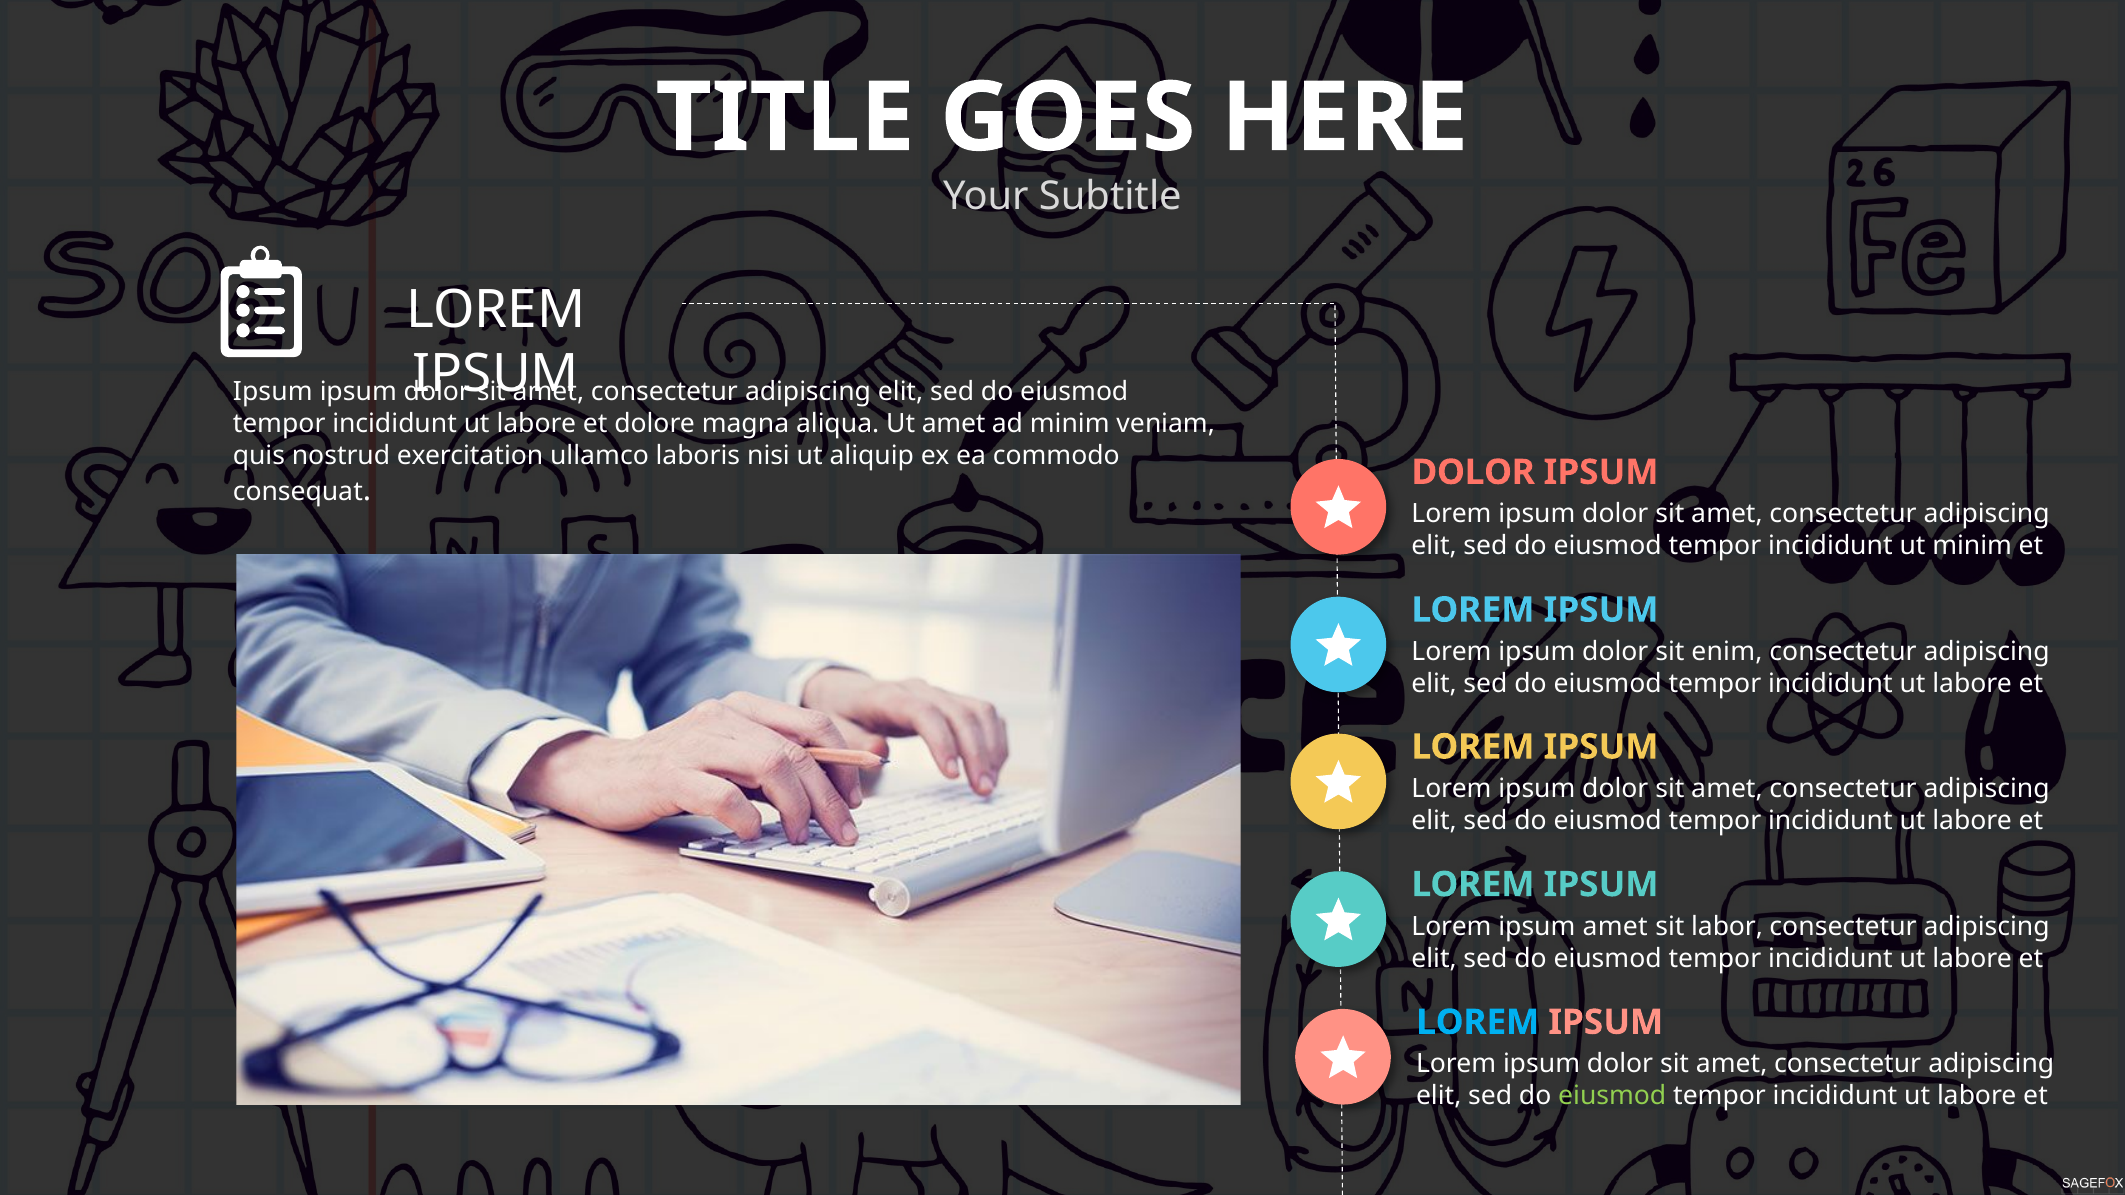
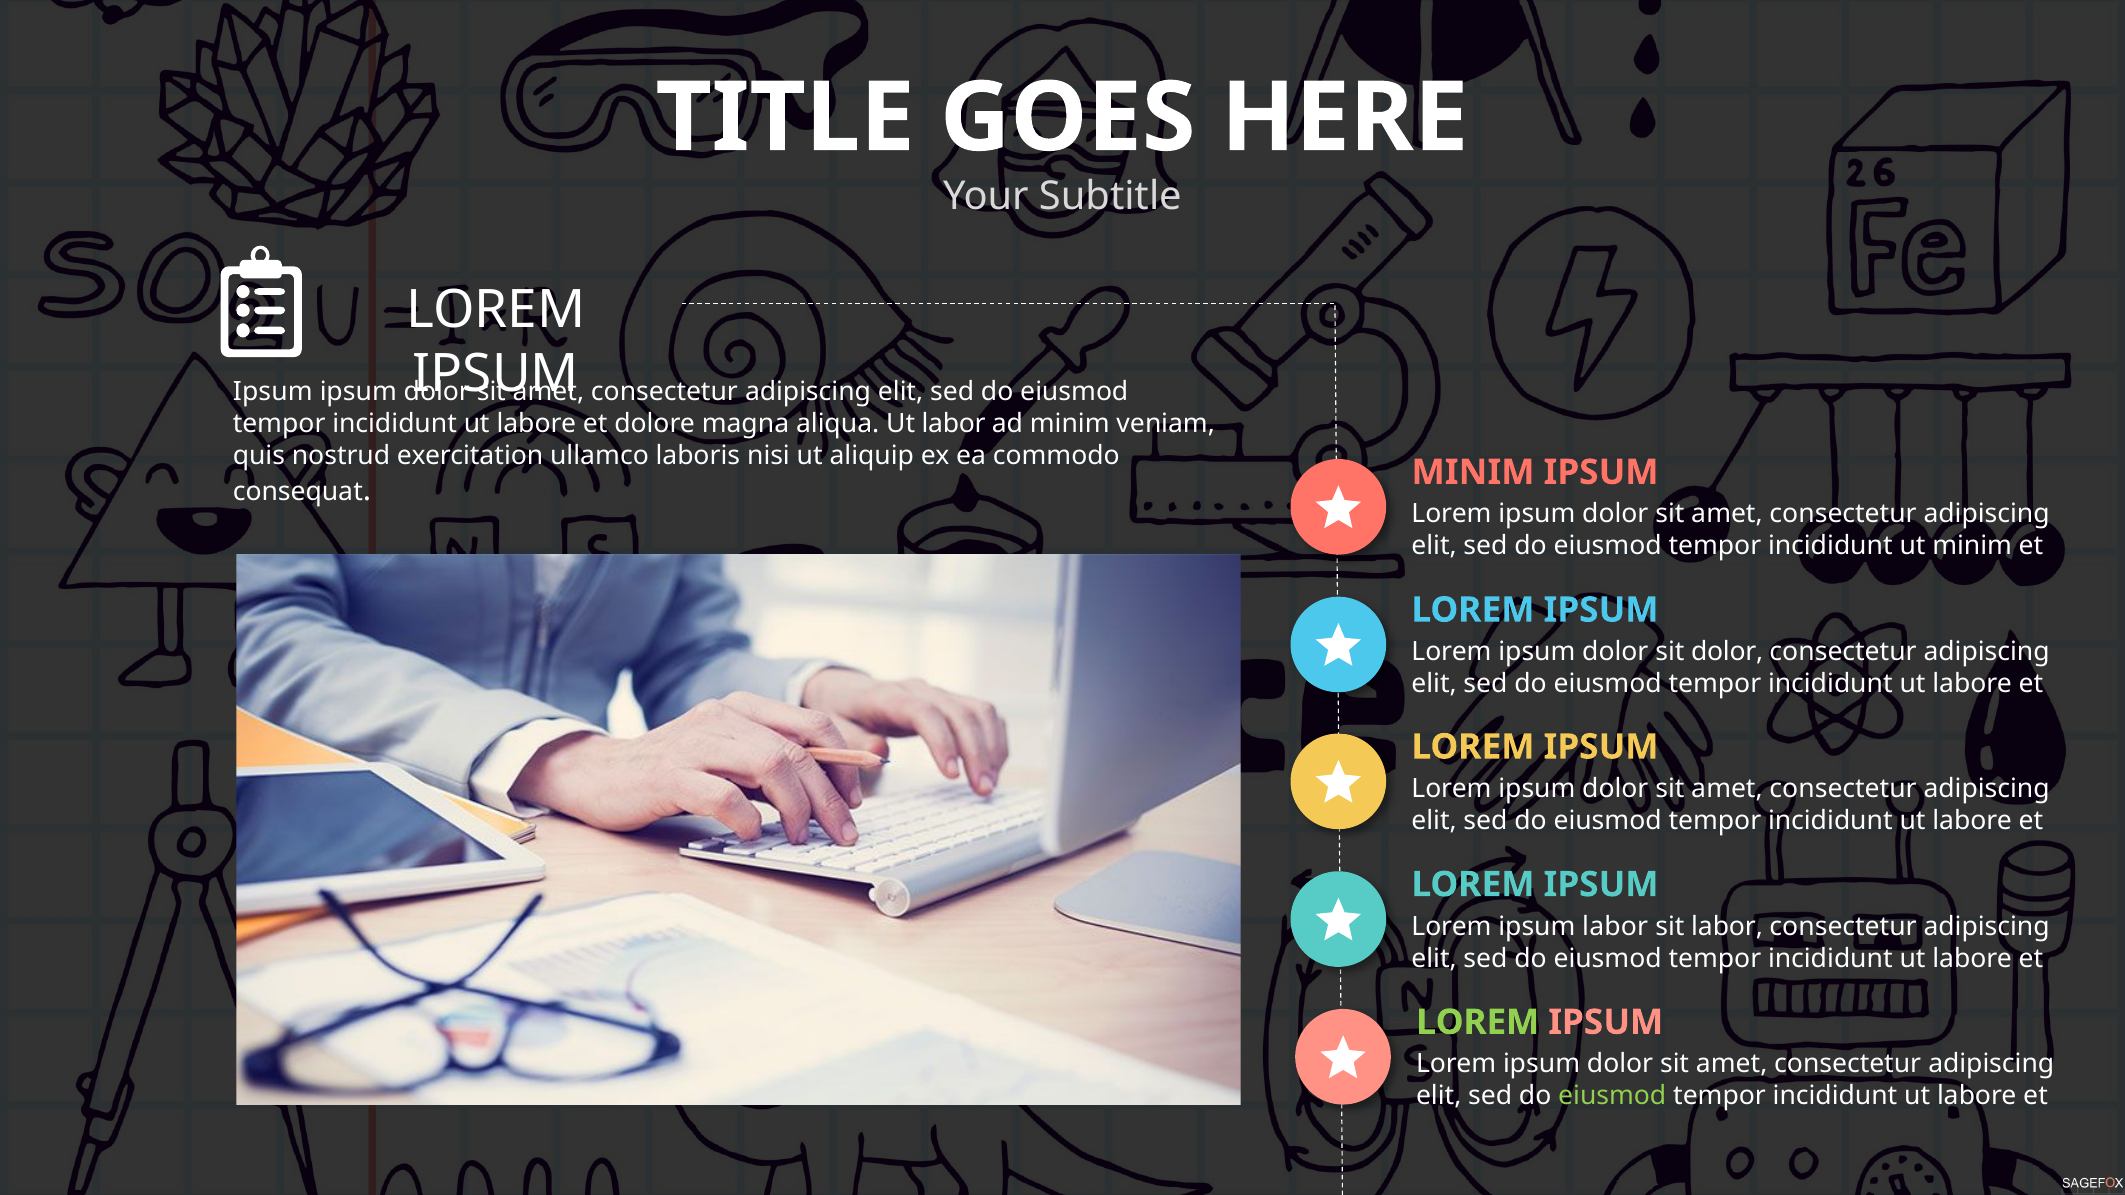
Ut amet: amet -> labor
DOLOR at (1473, 472): DOLOR -> MINIM
sit enim: enim -> dolor
ipsum amet: amet -> labor
LOREM at (1478, 1022) colour: light blue -> light green
